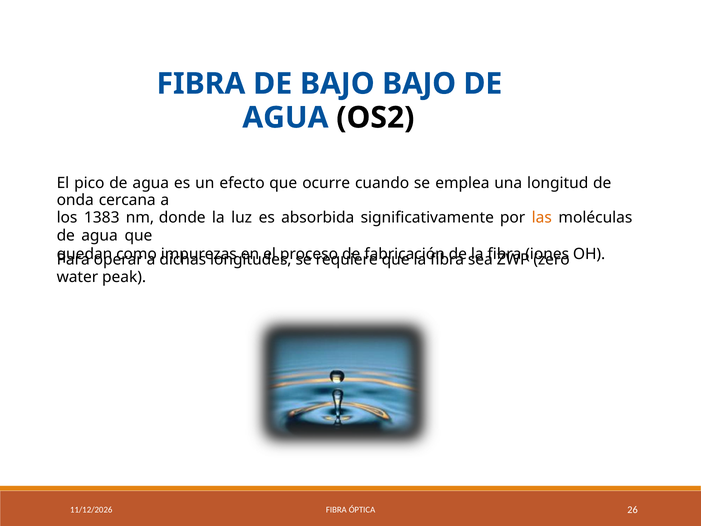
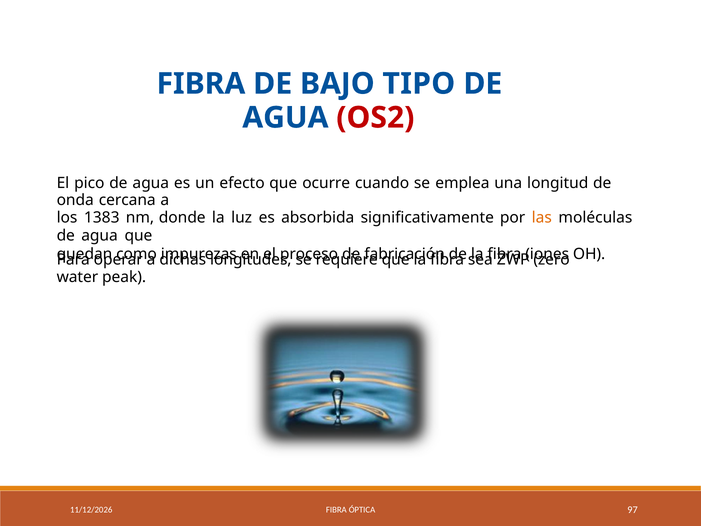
BAJO BAJO: BAJO -> TIPO
OS2 colour: black -> red
26: 26 -> 97
